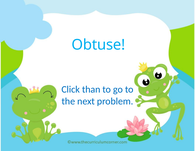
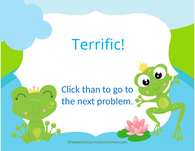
Obtuse: Obtuse -> Terrific
